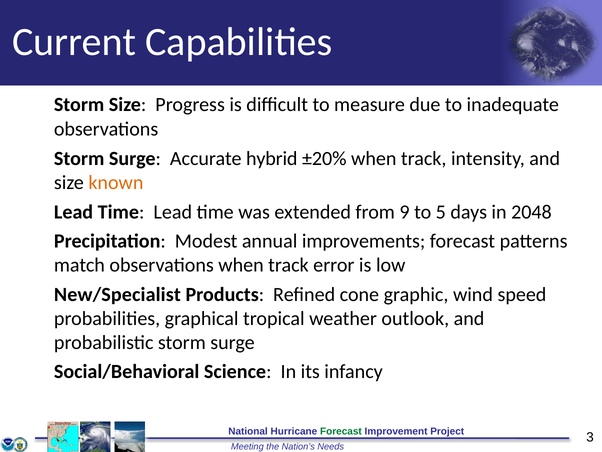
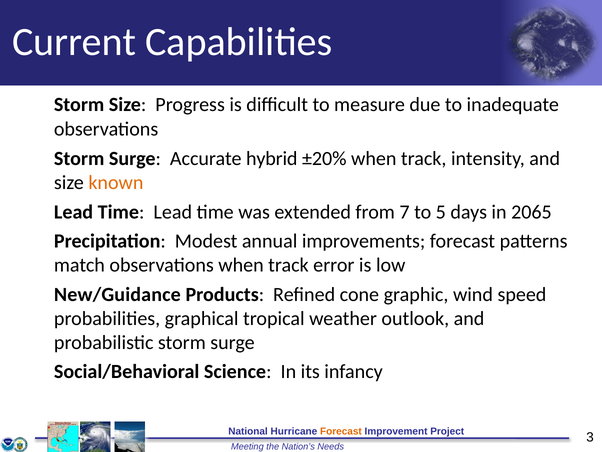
9: 9 -> 7
2048: 2048 -> 2065
New/Specialist: New/Specialist -> New/Guidance
Forecast at (341, 431) colour: green -> orange
